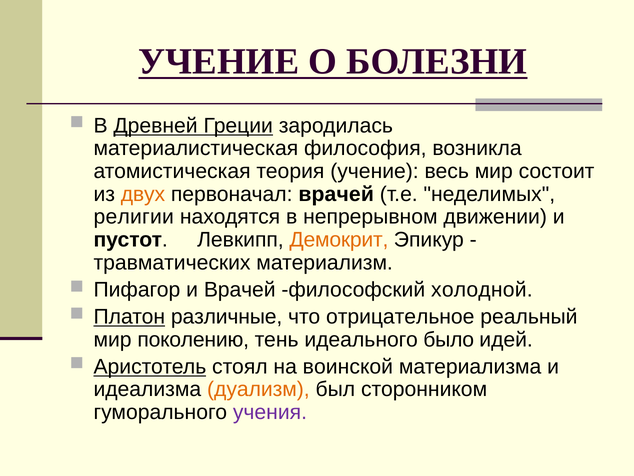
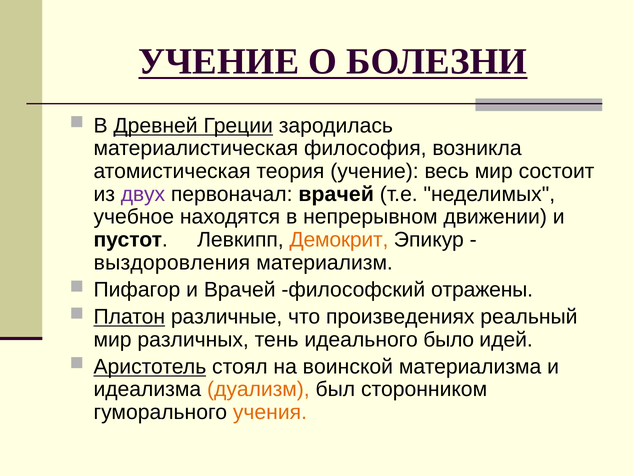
двух colour: orange -> purple
религии: религии -> учебное
травматических: травматических -> выздоровления
холодной: холодной -> отражены
отрицательное: отрицательное -> произведениях
поколению: поколению -> различных
учения colour: purple -> orange
